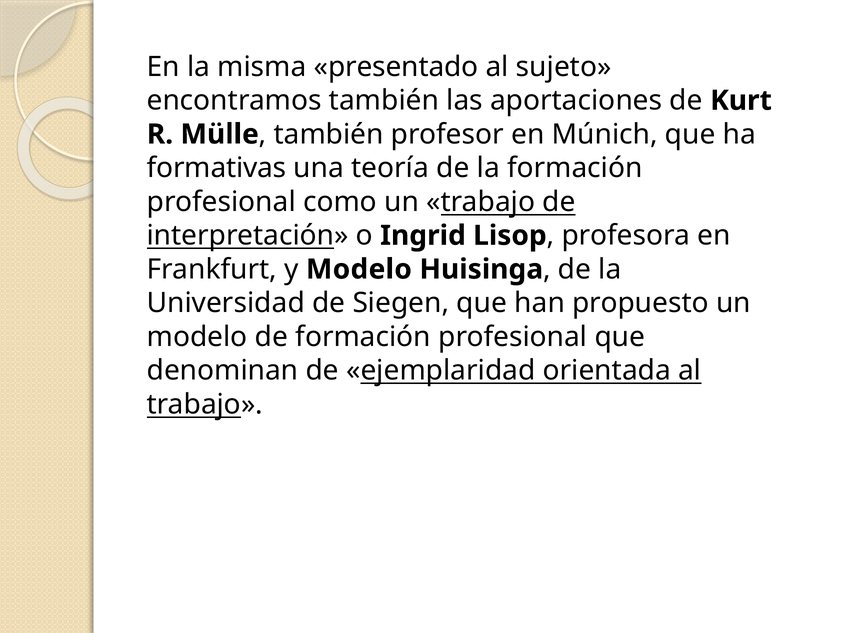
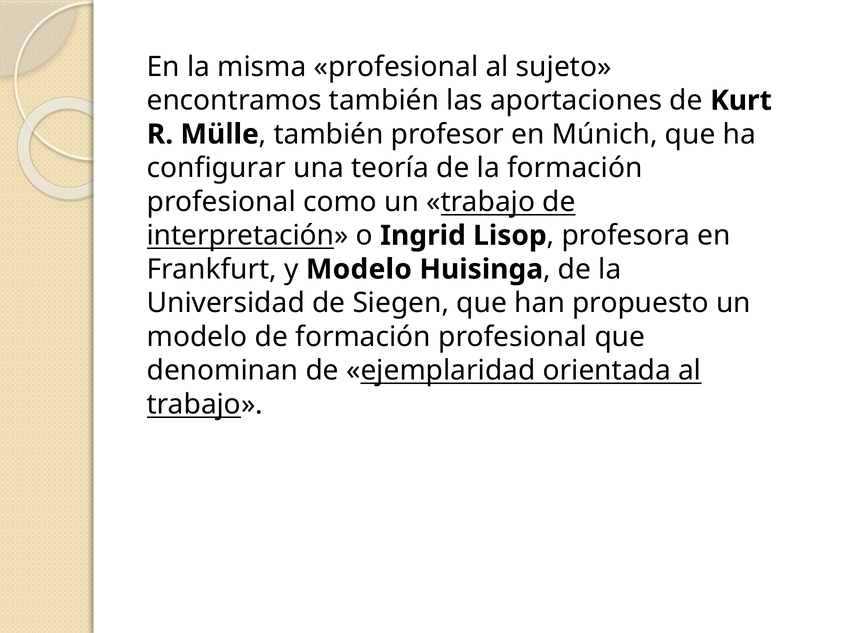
misma presentado: presentado -> profesional
formativas: formativas -> configurar
